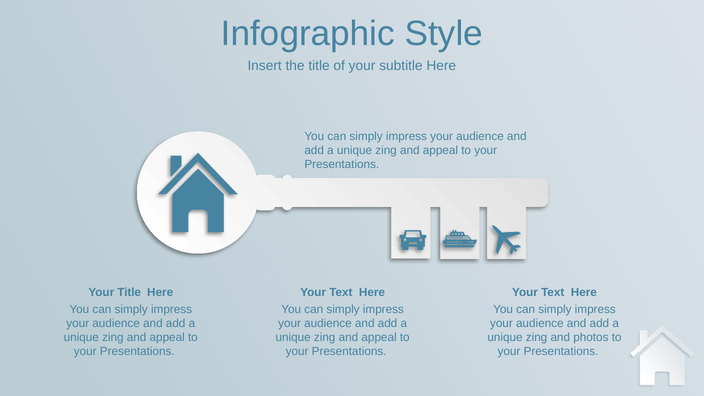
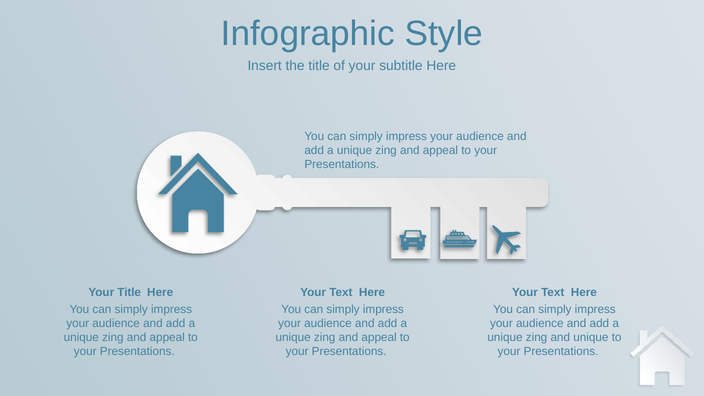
and photos: photos -> unique
